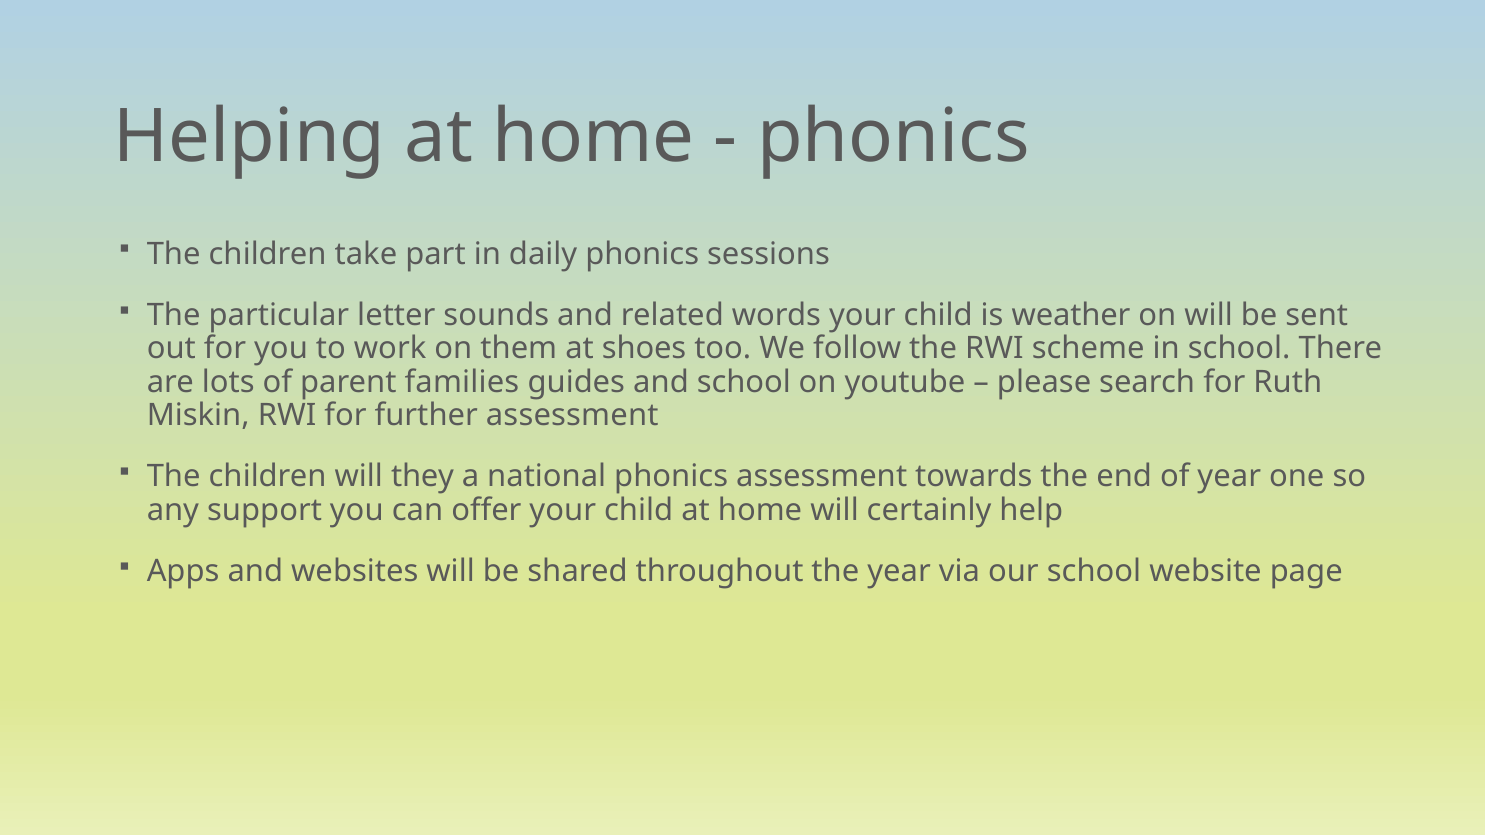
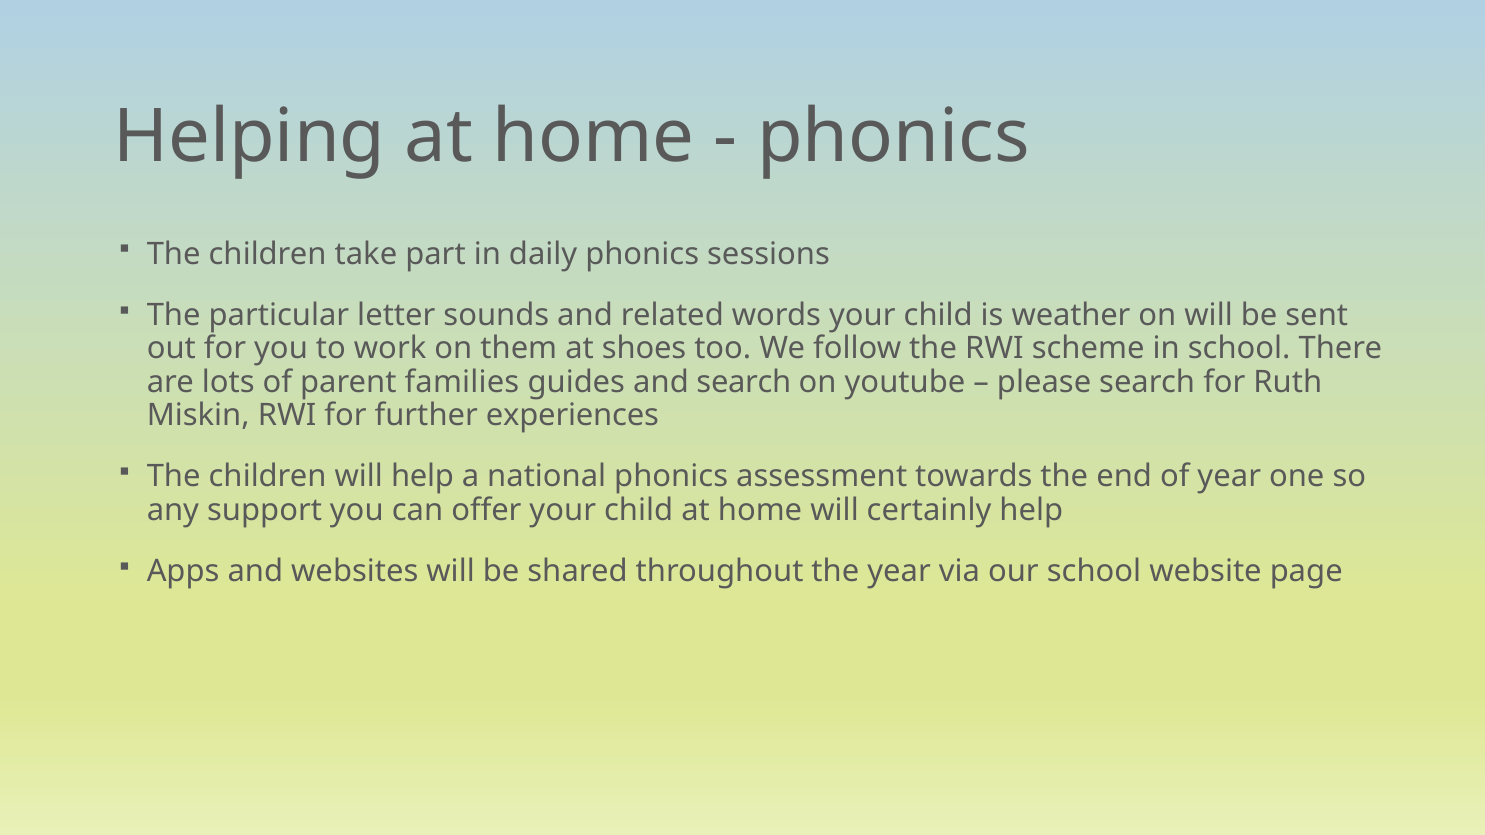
and school: school -> search
further assessment: assessment -> experiences
will they: they -> help
